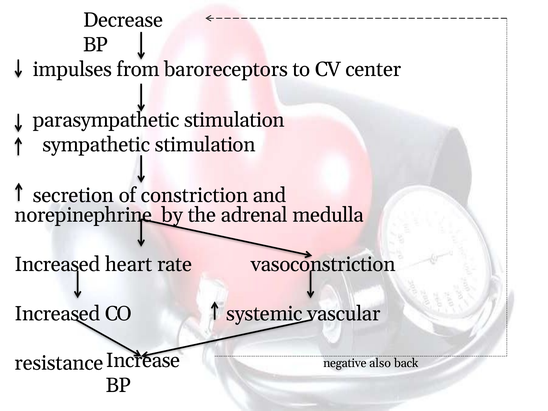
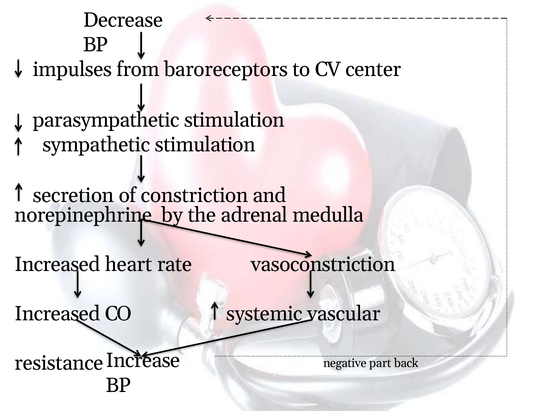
also: also -> part
